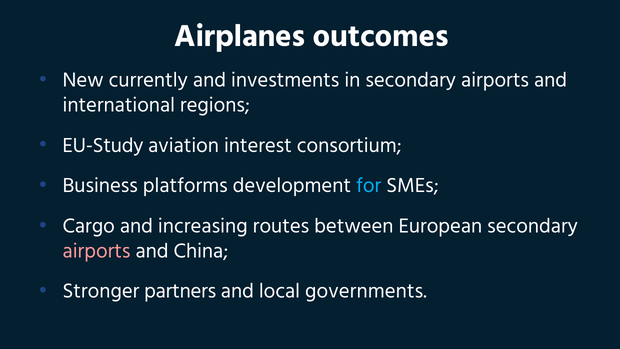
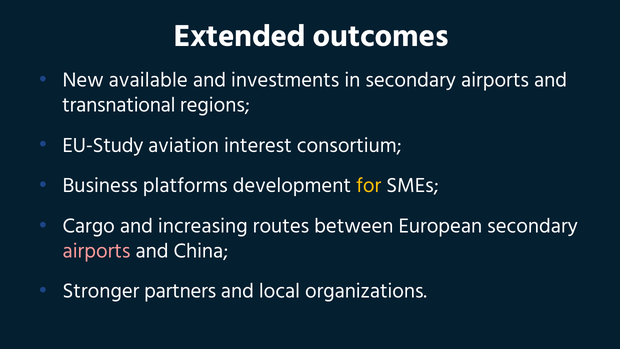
Airplanes: Airplanes -> Extended
currently: currently -> available
international: international -> transnational
for colour: light blue -> yellow
governments: governments -> organizations
